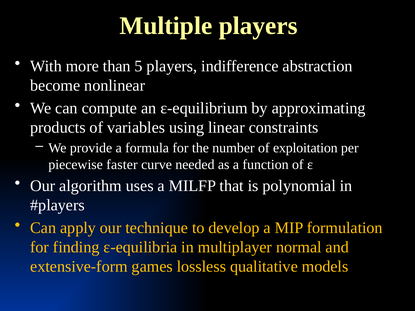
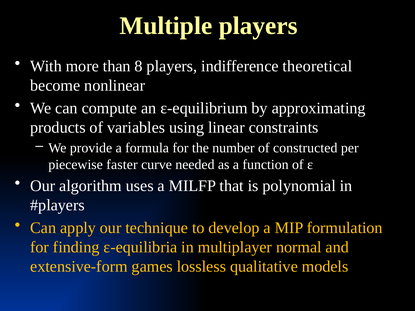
5: 5 -> 8
abstraction: abstraction -> theoretical
exploitation: exploitation -> constructed
